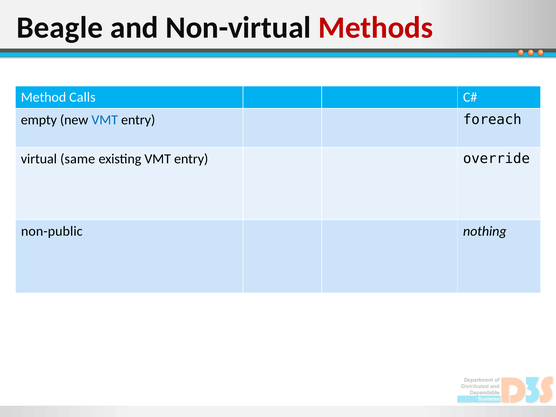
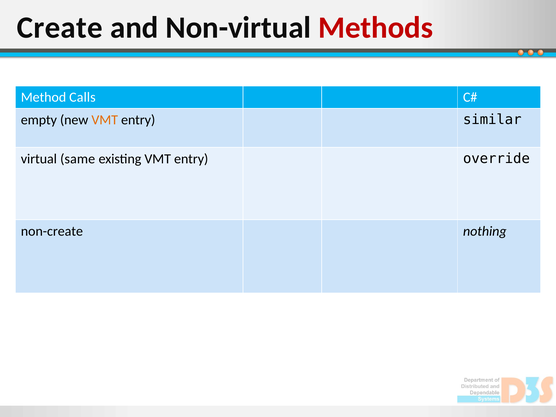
Beagle: Beagle -> Create
VMT at (105, 120) colour: blue -> orange
foreach: foreach -> similar
non-public: non-public -> non-create
